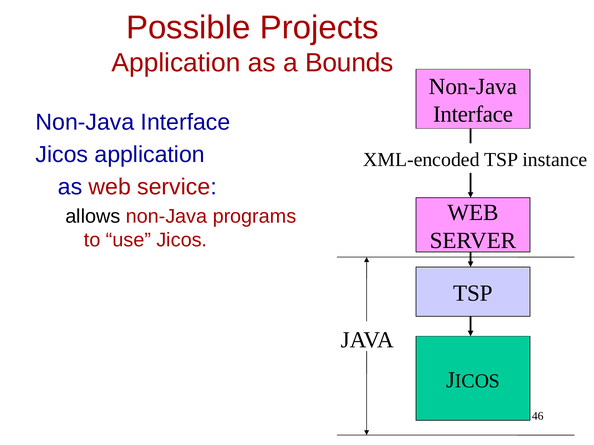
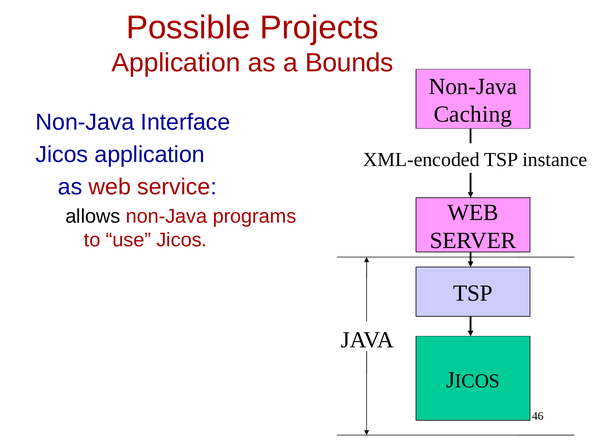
Interface at (473, 114): Interface -> Caching
